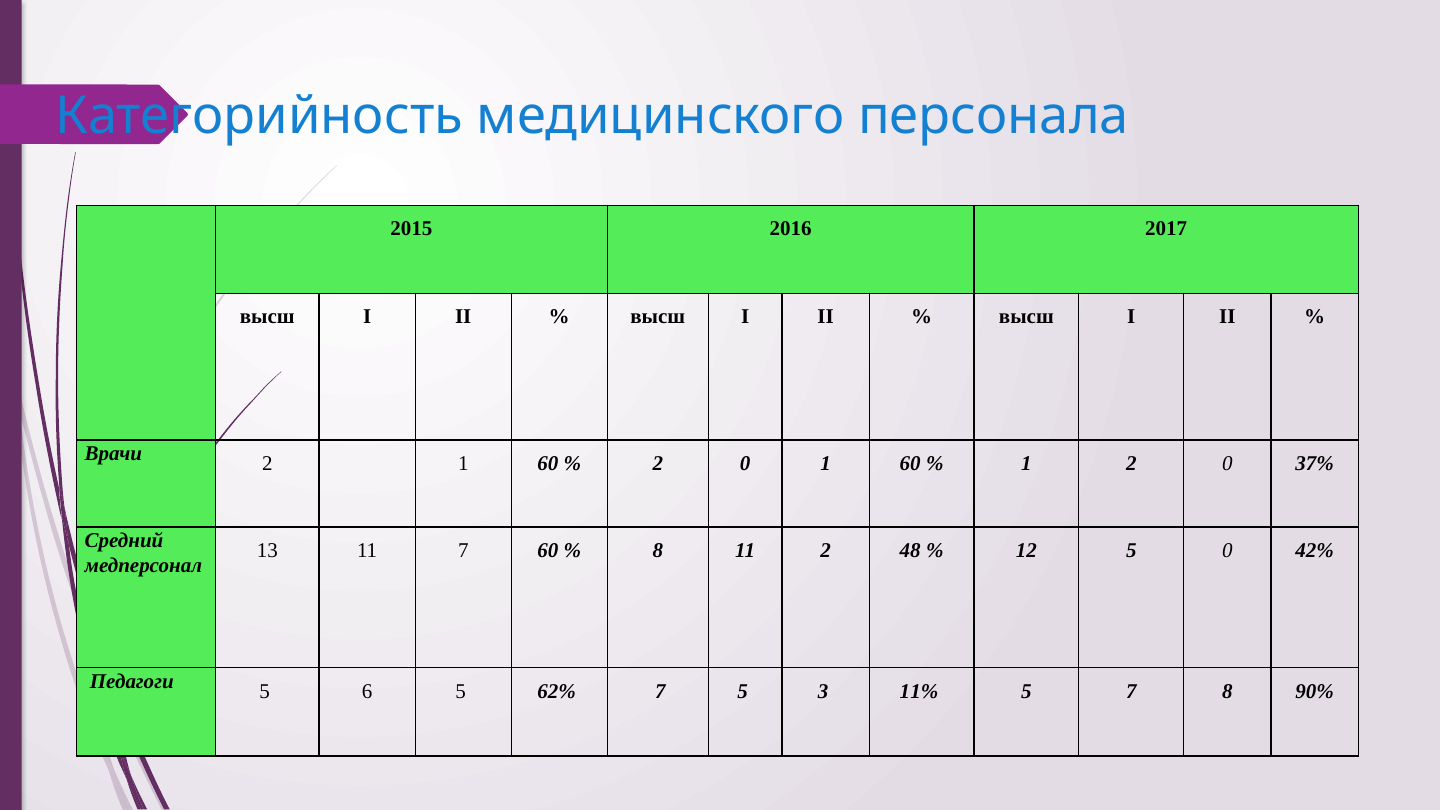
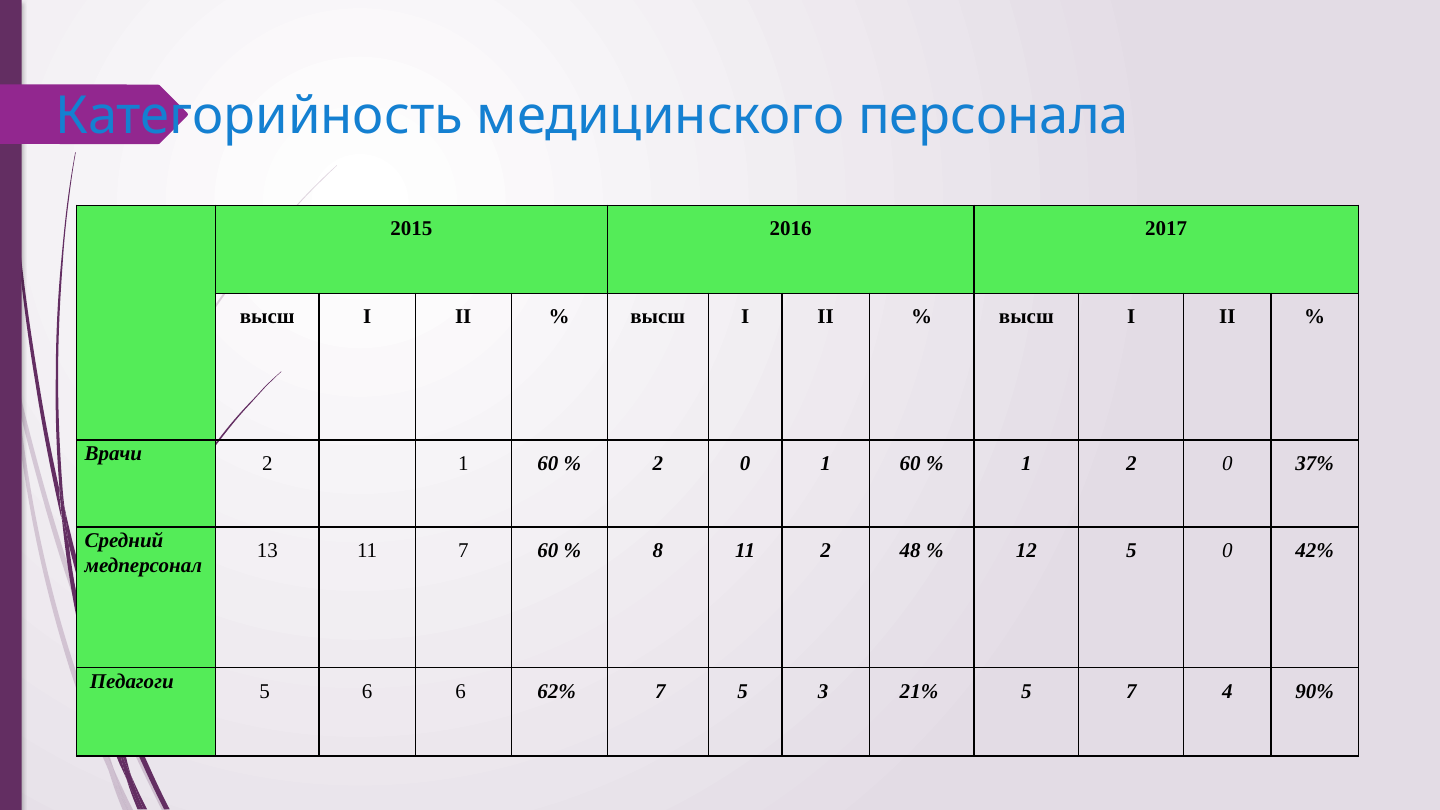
6 5: 5 -> 6
11%: 11% -> 21%
7 8: 8 -> 4
